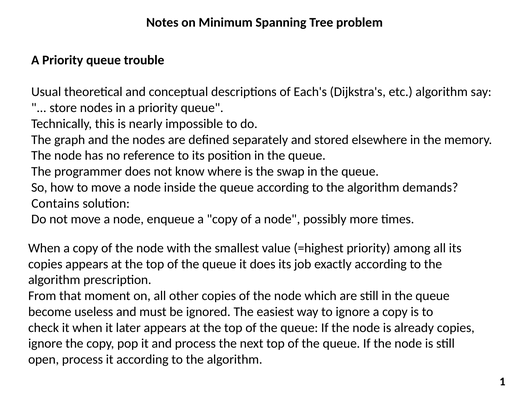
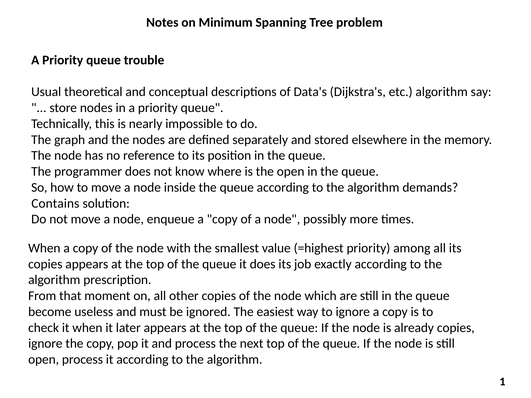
Each's: Each's -> Data's
the swap: swap -> open
